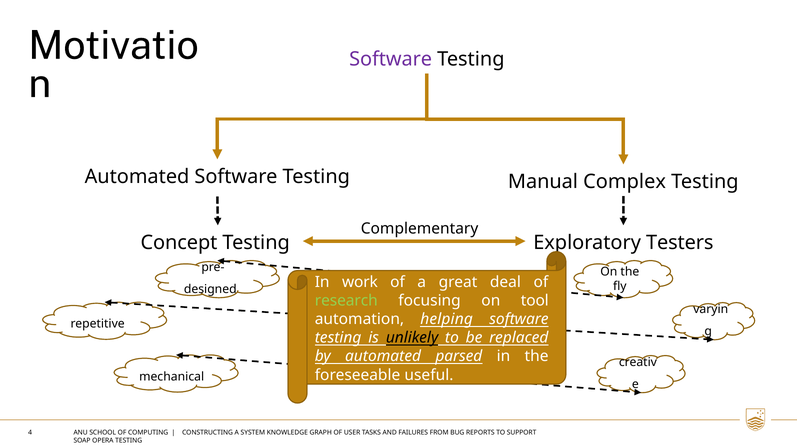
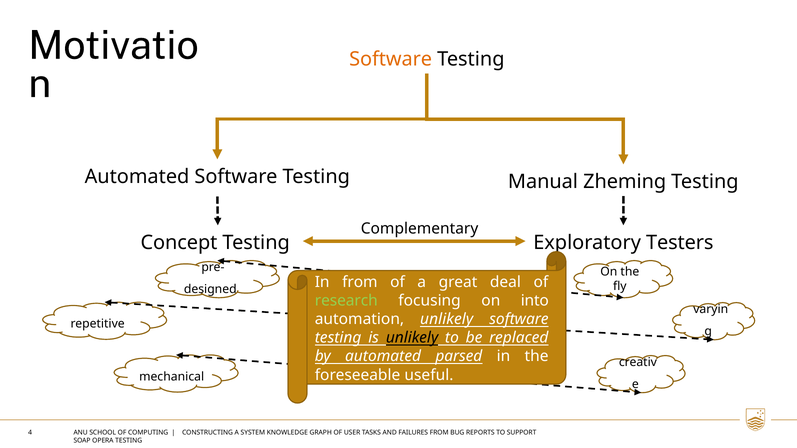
Software at (391, 59) colour: purple -> orange
Complex: Complex -> Zheming
In work: work -> from
tool: tool -> into
automation helping: helping -> unlikely
